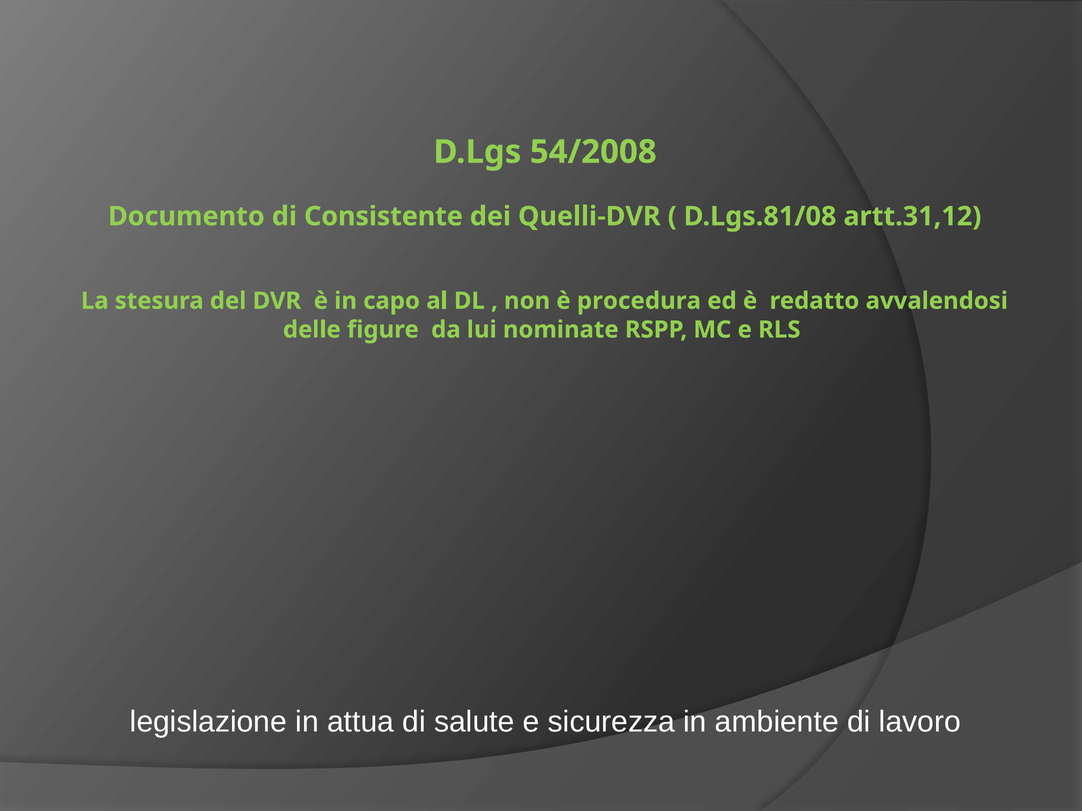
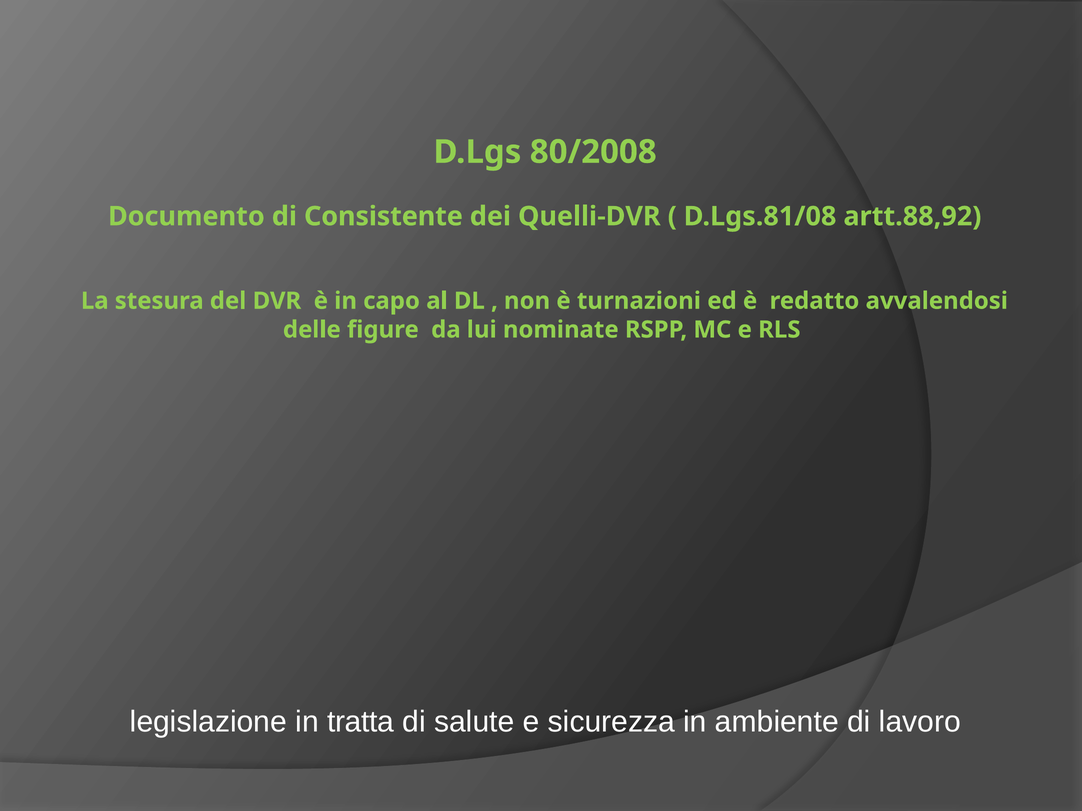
54/2008: 54/2008 -> 80/2008
artt.31,12: artt.31,12 -> artt.88,92
procedura: procedura -> turnazioni
attua: attua -> tratta
